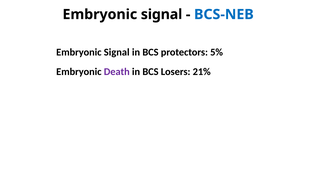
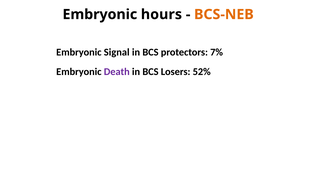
signal at (162, 14): signal -> hours
BCS-NEB colour: blue -> orange
5%: 5% -> 7%
21%: 21% -> 52%
